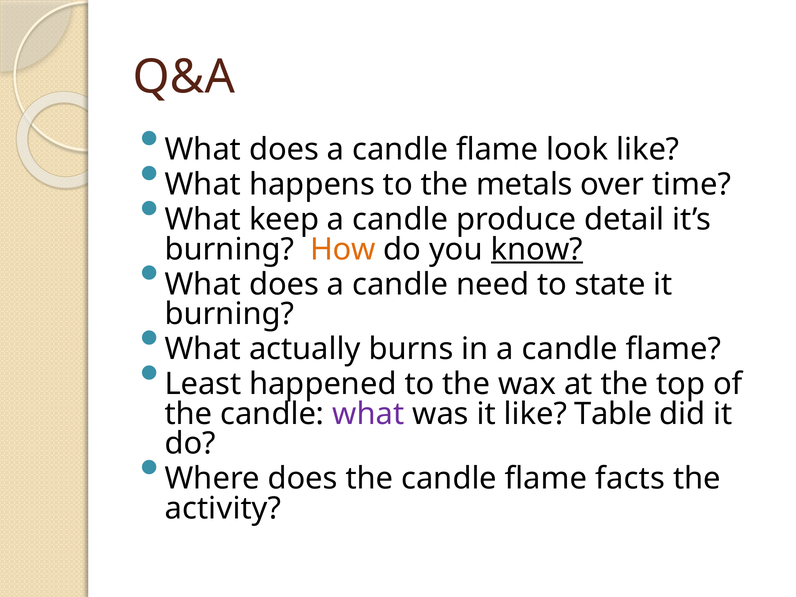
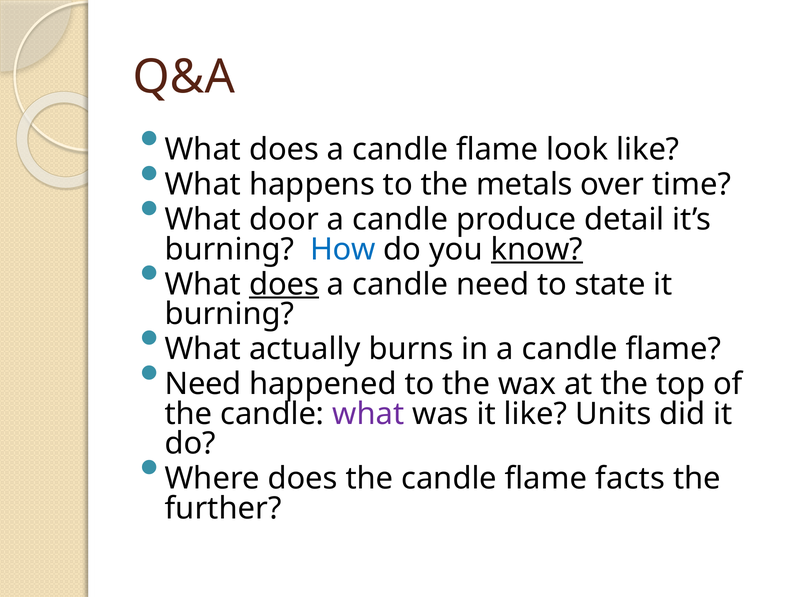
keep: keep -> door
How colour: orange -> blue
does at (284, 284) underline: none -> present
Least at (203, 384): Least -> Need
Table: Table -> Units
activity: activity -> further
